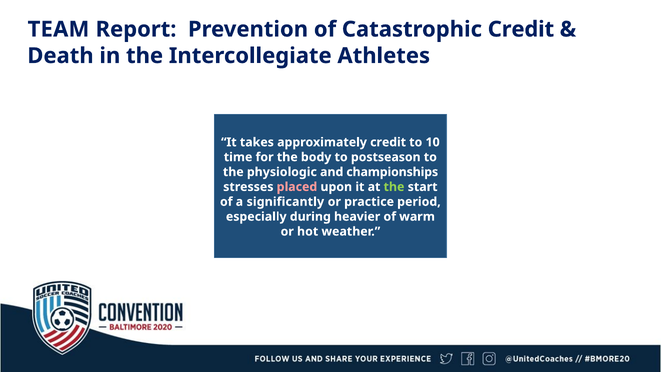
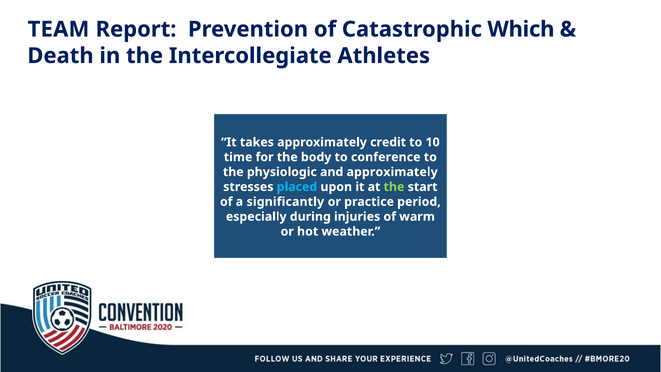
Catastrophic Credit: Credit -> Which
postseason: postseason -> conference
and championships: championships -> approximately
placed colour: pink -> light blue
heavier: heavier -> injuries
